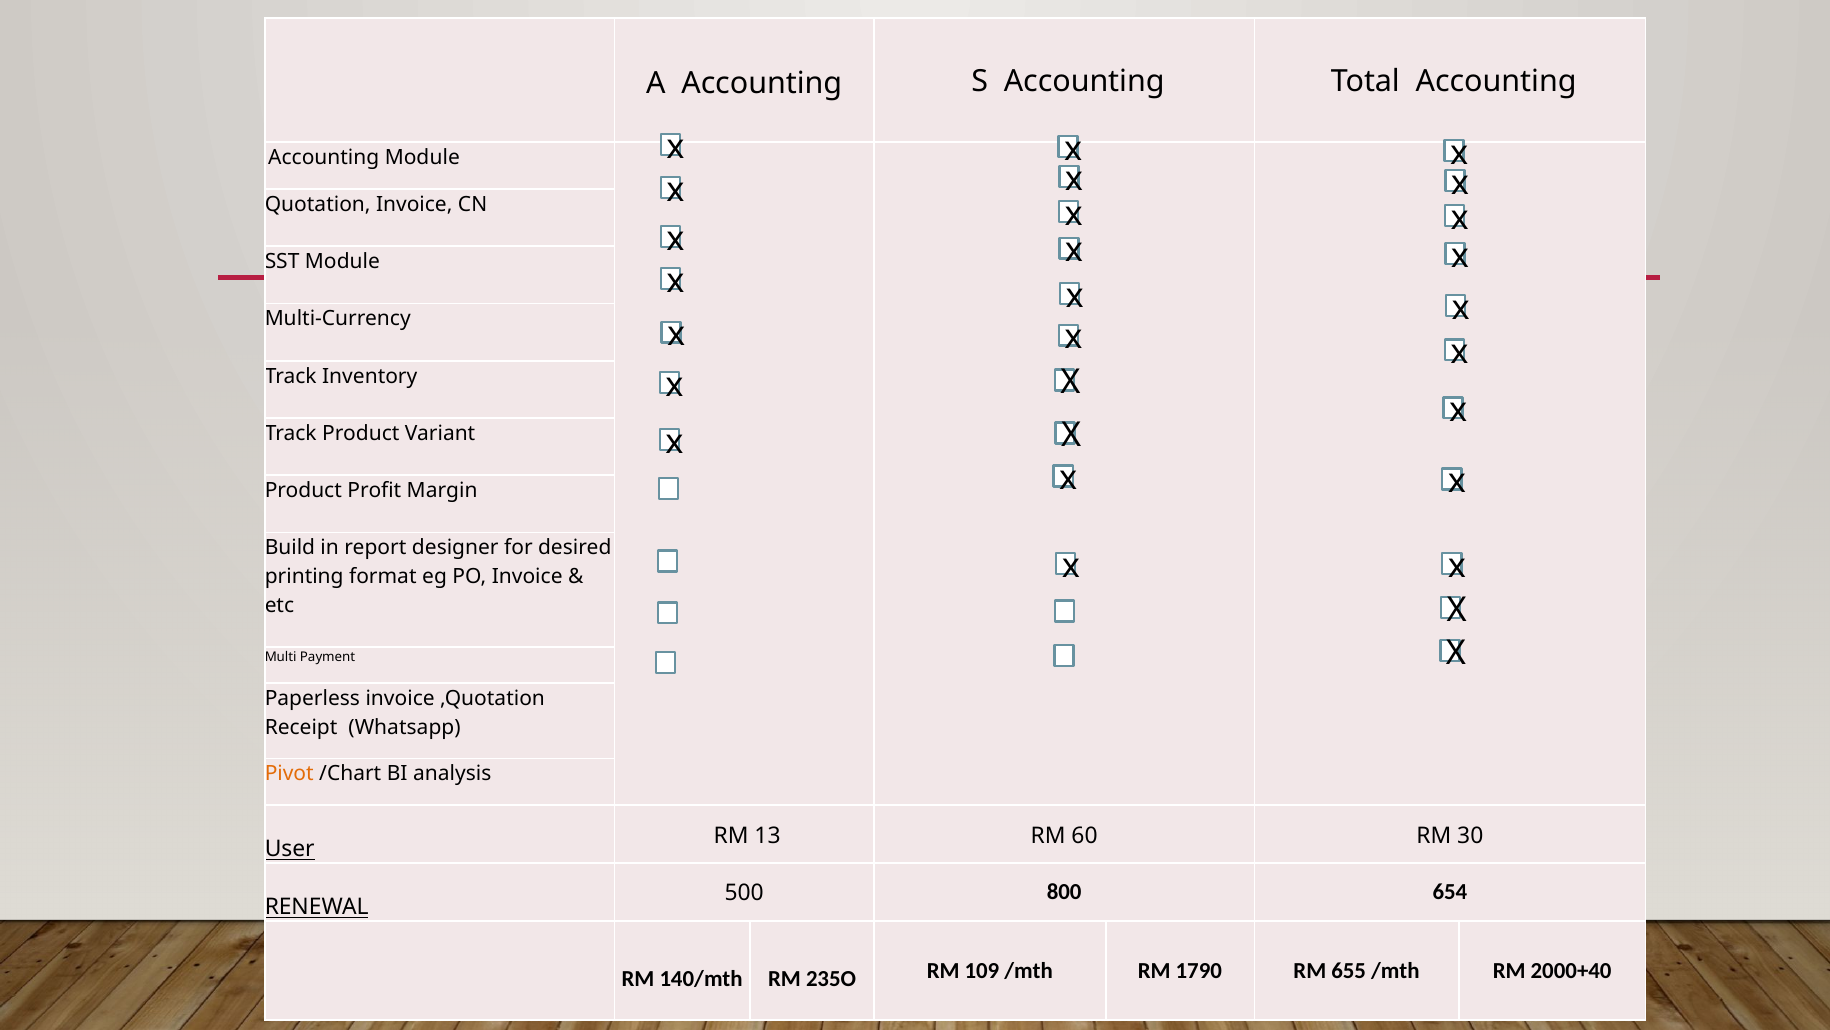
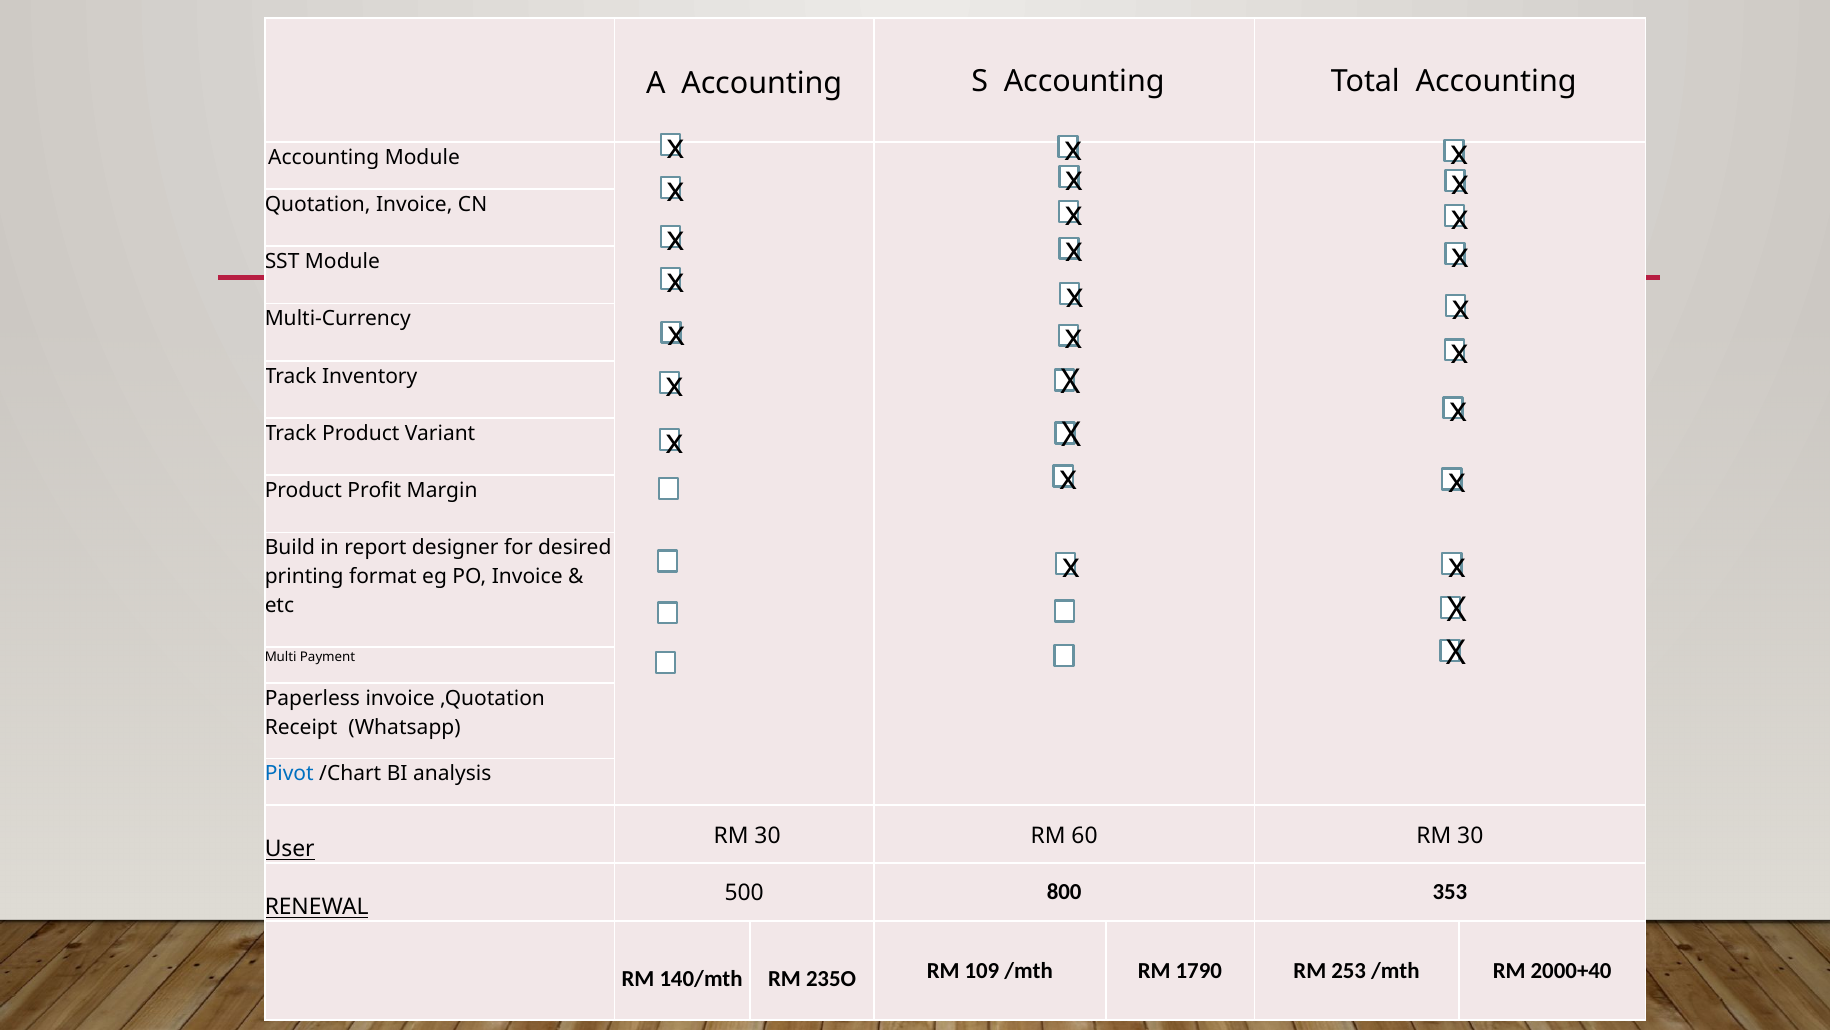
Pivot colour: orange -> blue
13 at (767, 835): 13 -> 30
654: 654 -> 353
655: 655 -> 253
